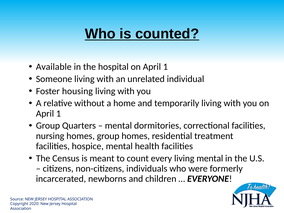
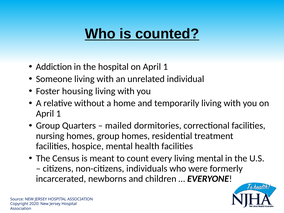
Available: Available -> Addiction
mental at (118, 126): mental -> mailed
